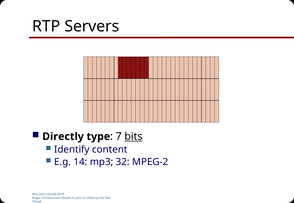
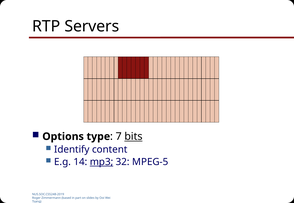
Directly: Directly -> Options
mp3 underline: none -> present
MPEG-2: MPEG-2 -> MPEG-5
